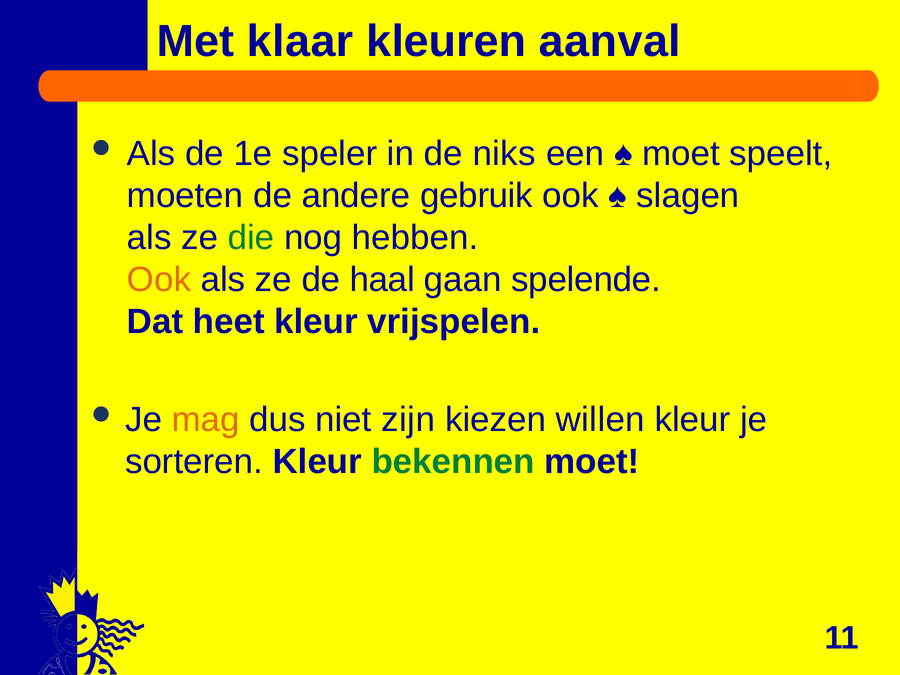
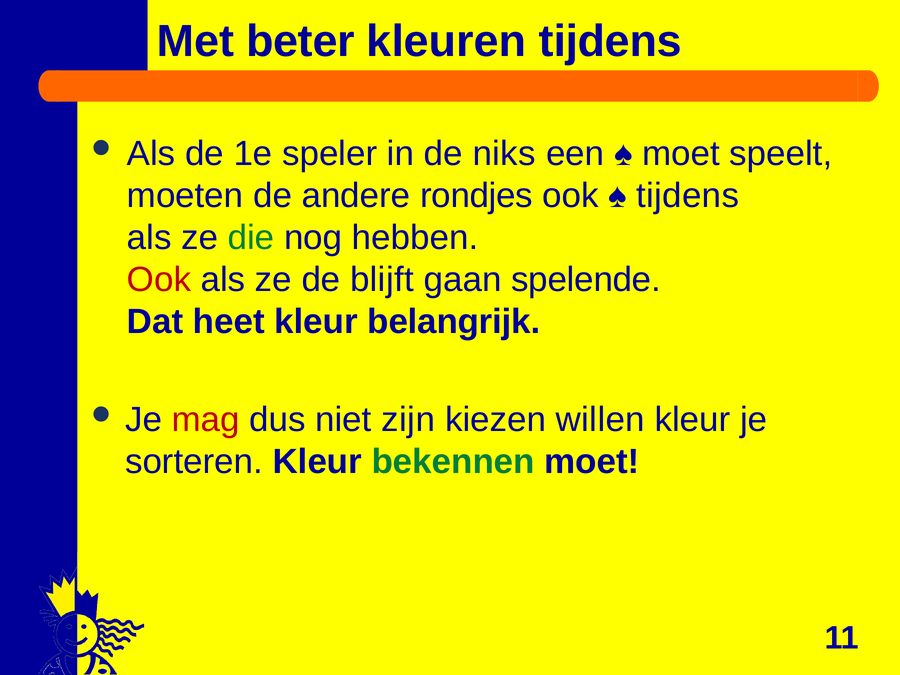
klaar: klaar -> beter
kleuren aanval: aanval -> tijdens
gebruik: gebruik -> rondjes
slagen at (688, 196): slagen -> tijdens
Ook at (159, 280) colour: orange -> red
haal: haal -> blijft
vrijspelen: vrijspelen -> belangrijk
mag colour: orange -> red
